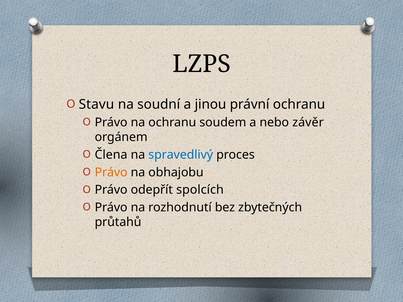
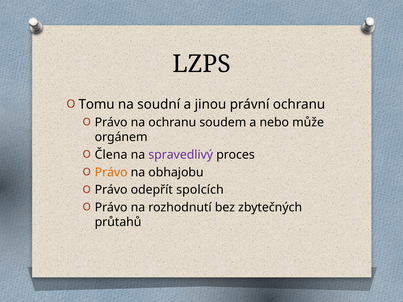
Stavu: Stavu -> Tomu
závěr: závěr -> může
spravedlivý colour: blue -> purple
